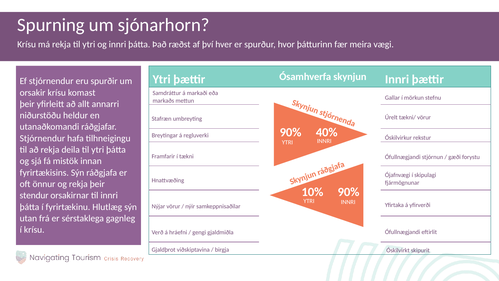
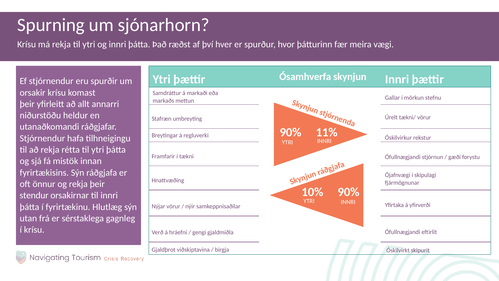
40%: 40% -> 11%
deila: deila -> rétta
